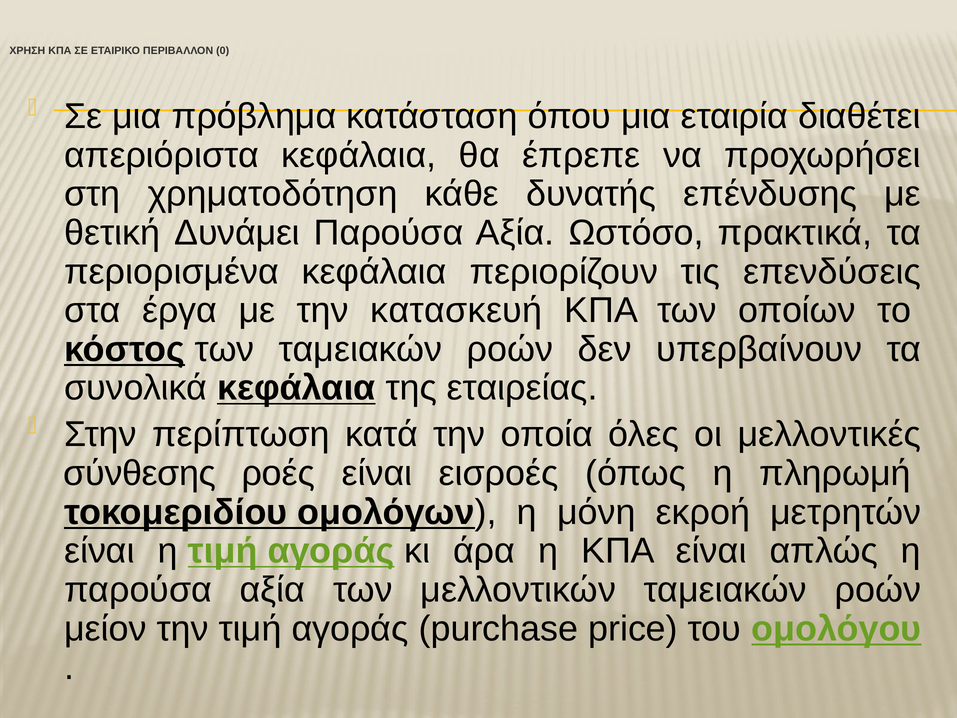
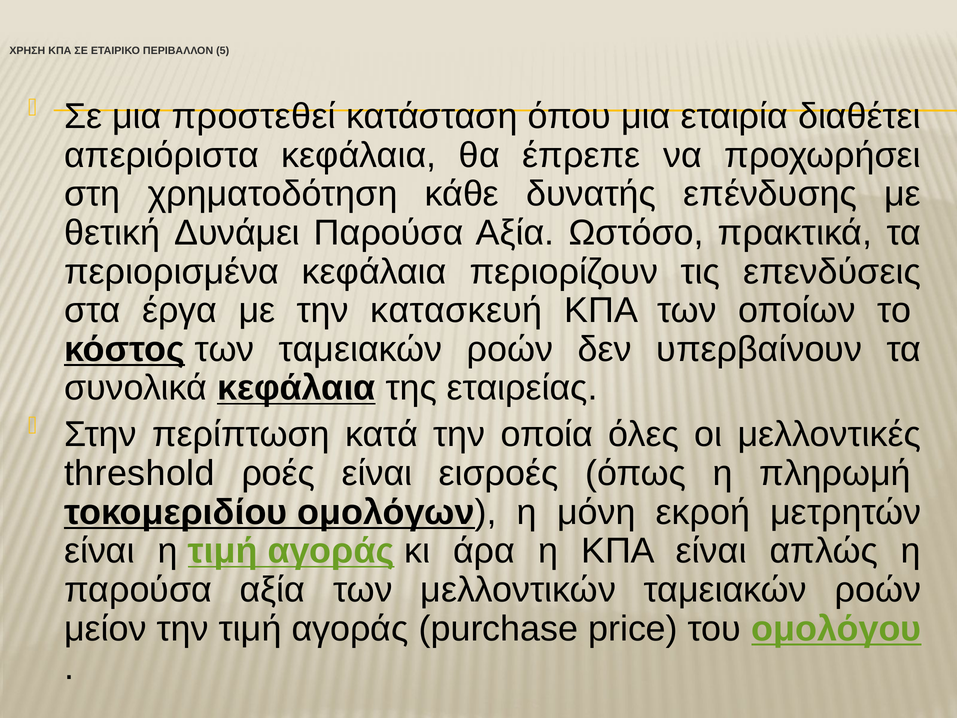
0: 0 -> 5
πρόβλημα: πρόβλημα -> προστεθεί
σύνθεσης: σύνθεσης -> threshold
